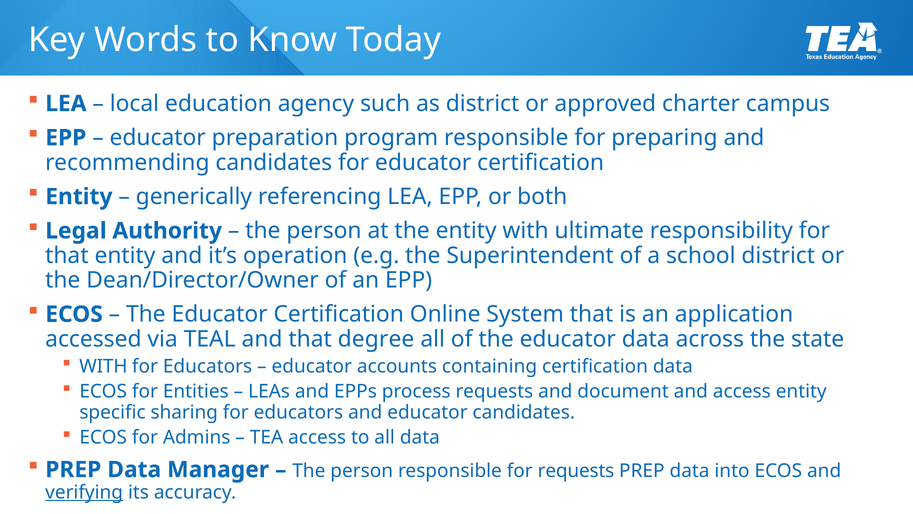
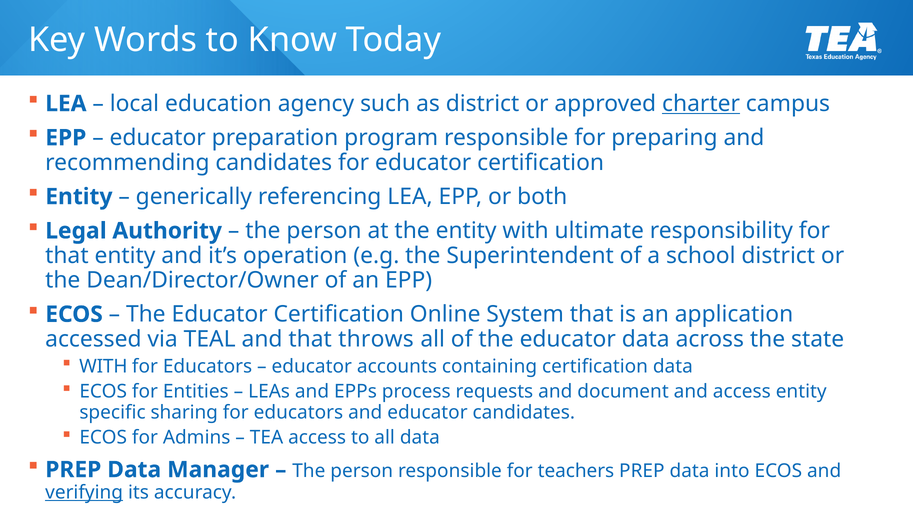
charter underline: none -> present
degree: degree -> throws
for requests: requests -> teachers
